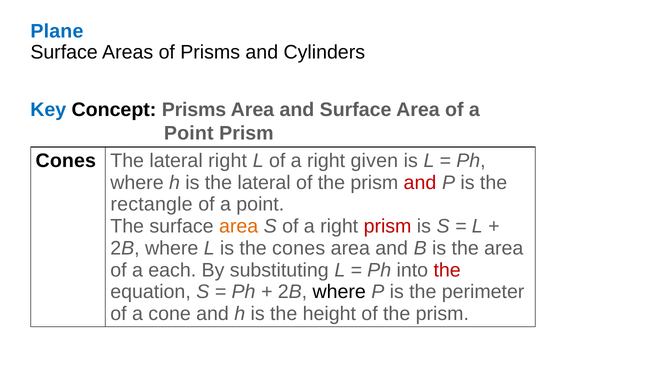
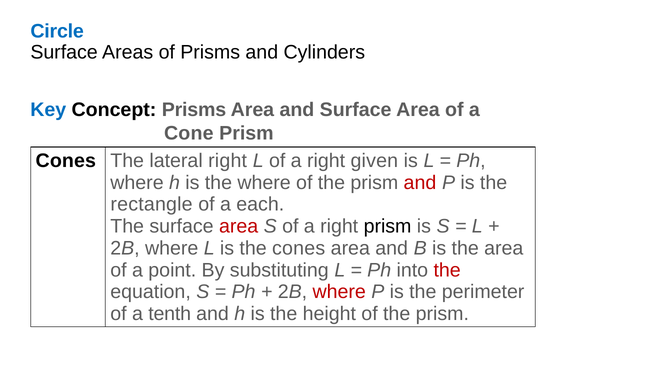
Plane: Plane -> Circle
Point at (189, 133): Point -> Cone
is the lateral: lateral -> where
point at (260, 204): point -> each
area at (239, 226) colour: orange -> red
prism at (388, 226) colour: red -> black
each: each -> point
where at (339, 292) colour: black -> red
cone: cone -> tenth
